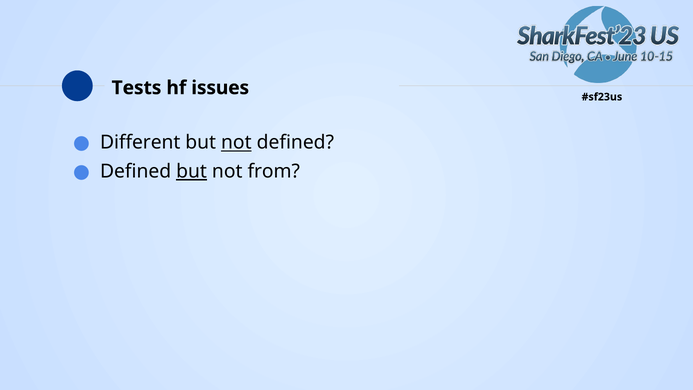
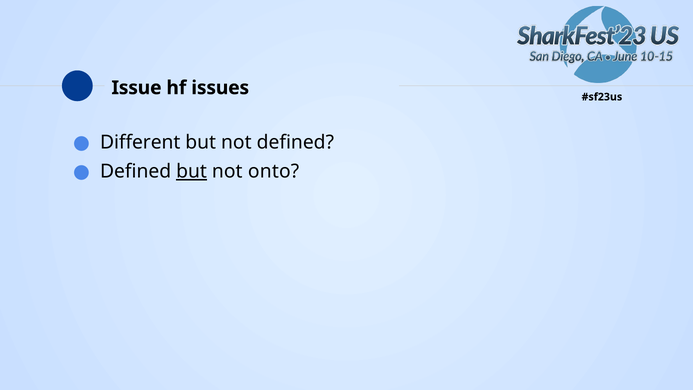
Tests: Tests -> Issue
not at (236, 143) underline: present -> none
from: from -> onto
